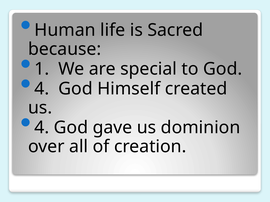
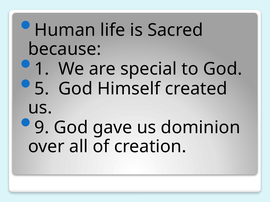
4 at (42, 89): 4 -> 5
4 at (42, 128): 4 -> 9
